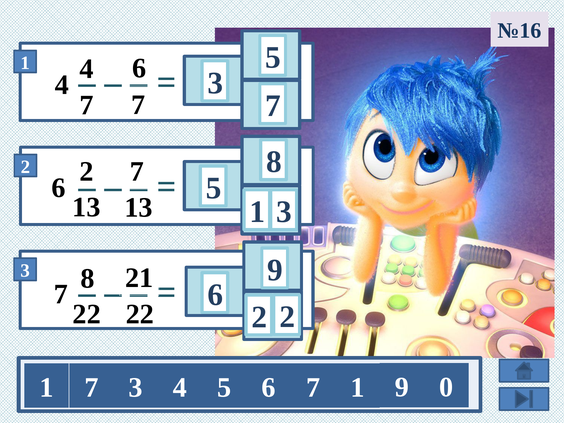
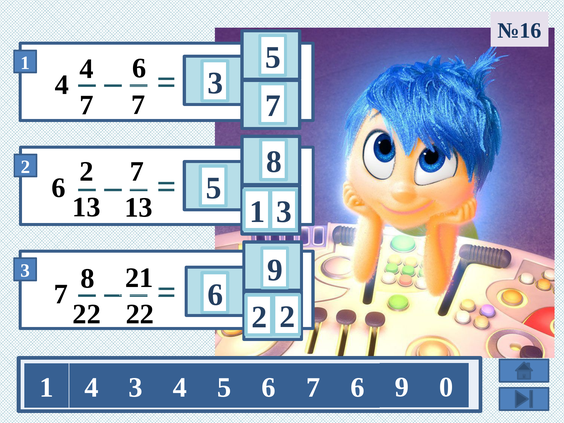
1 7: 7 -> 4
7 1: 1 -> 6
